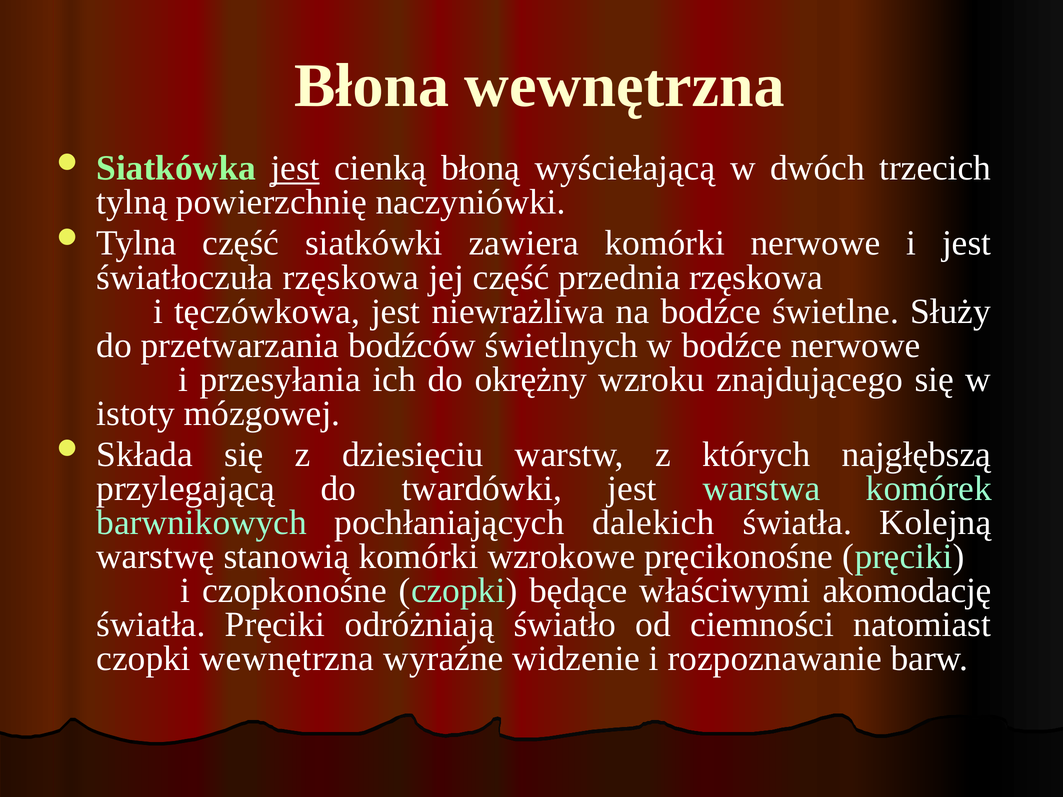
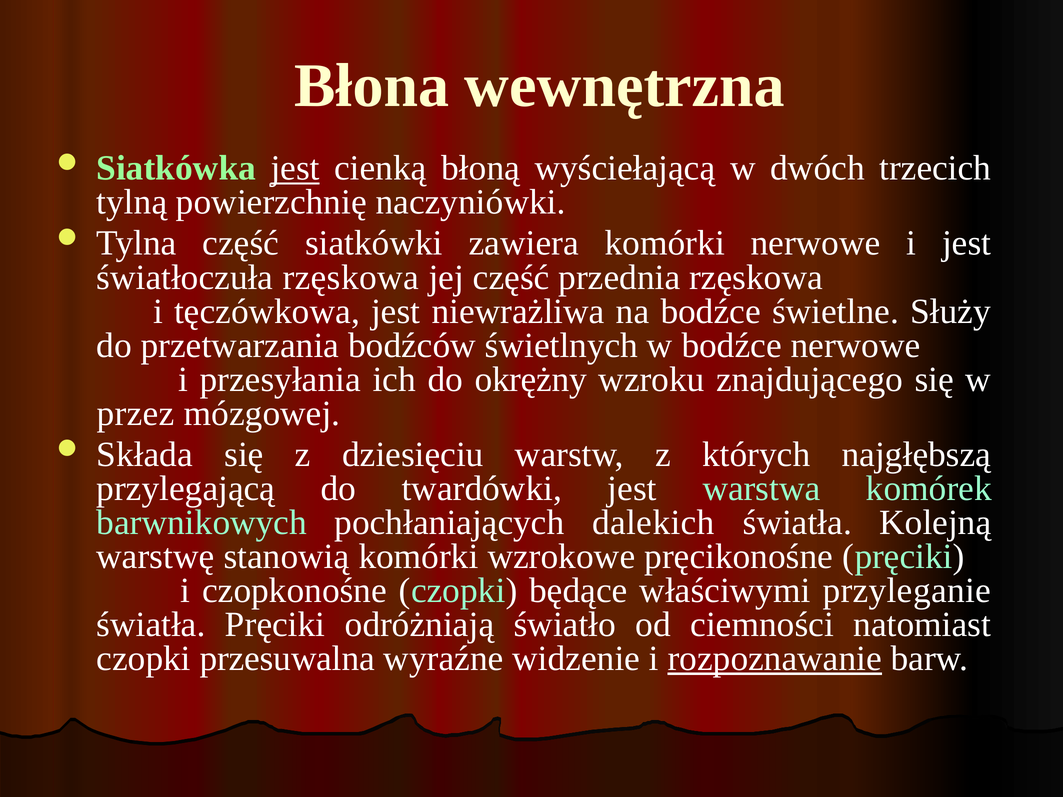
istoty: istoty -> przez
akomodację: akomodację -> przyleganie
czopki wewnętrzna: wewnętrzna -> przesuwalna
rozpoznawanie underline: none -> present
